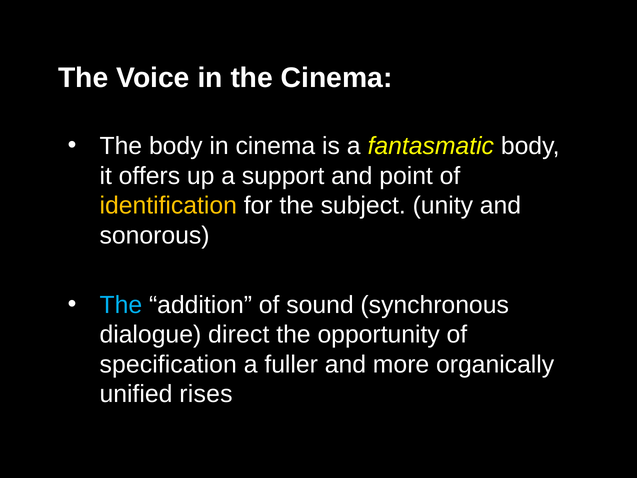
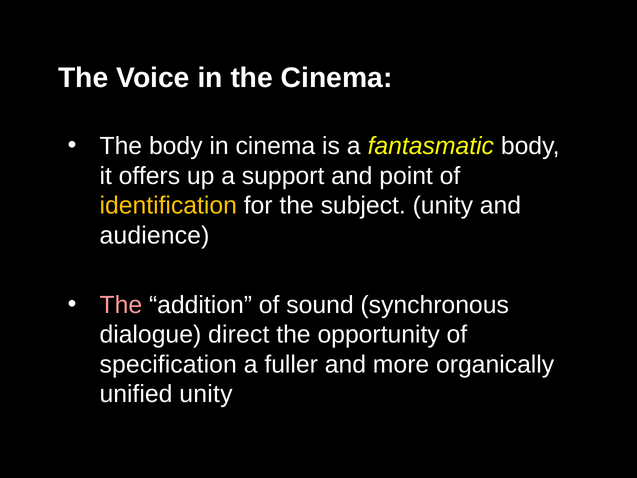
sonorous: sonorous -> audience
The at (121, 305) colour: light blue -> pink
unified rises: rises -> unity
